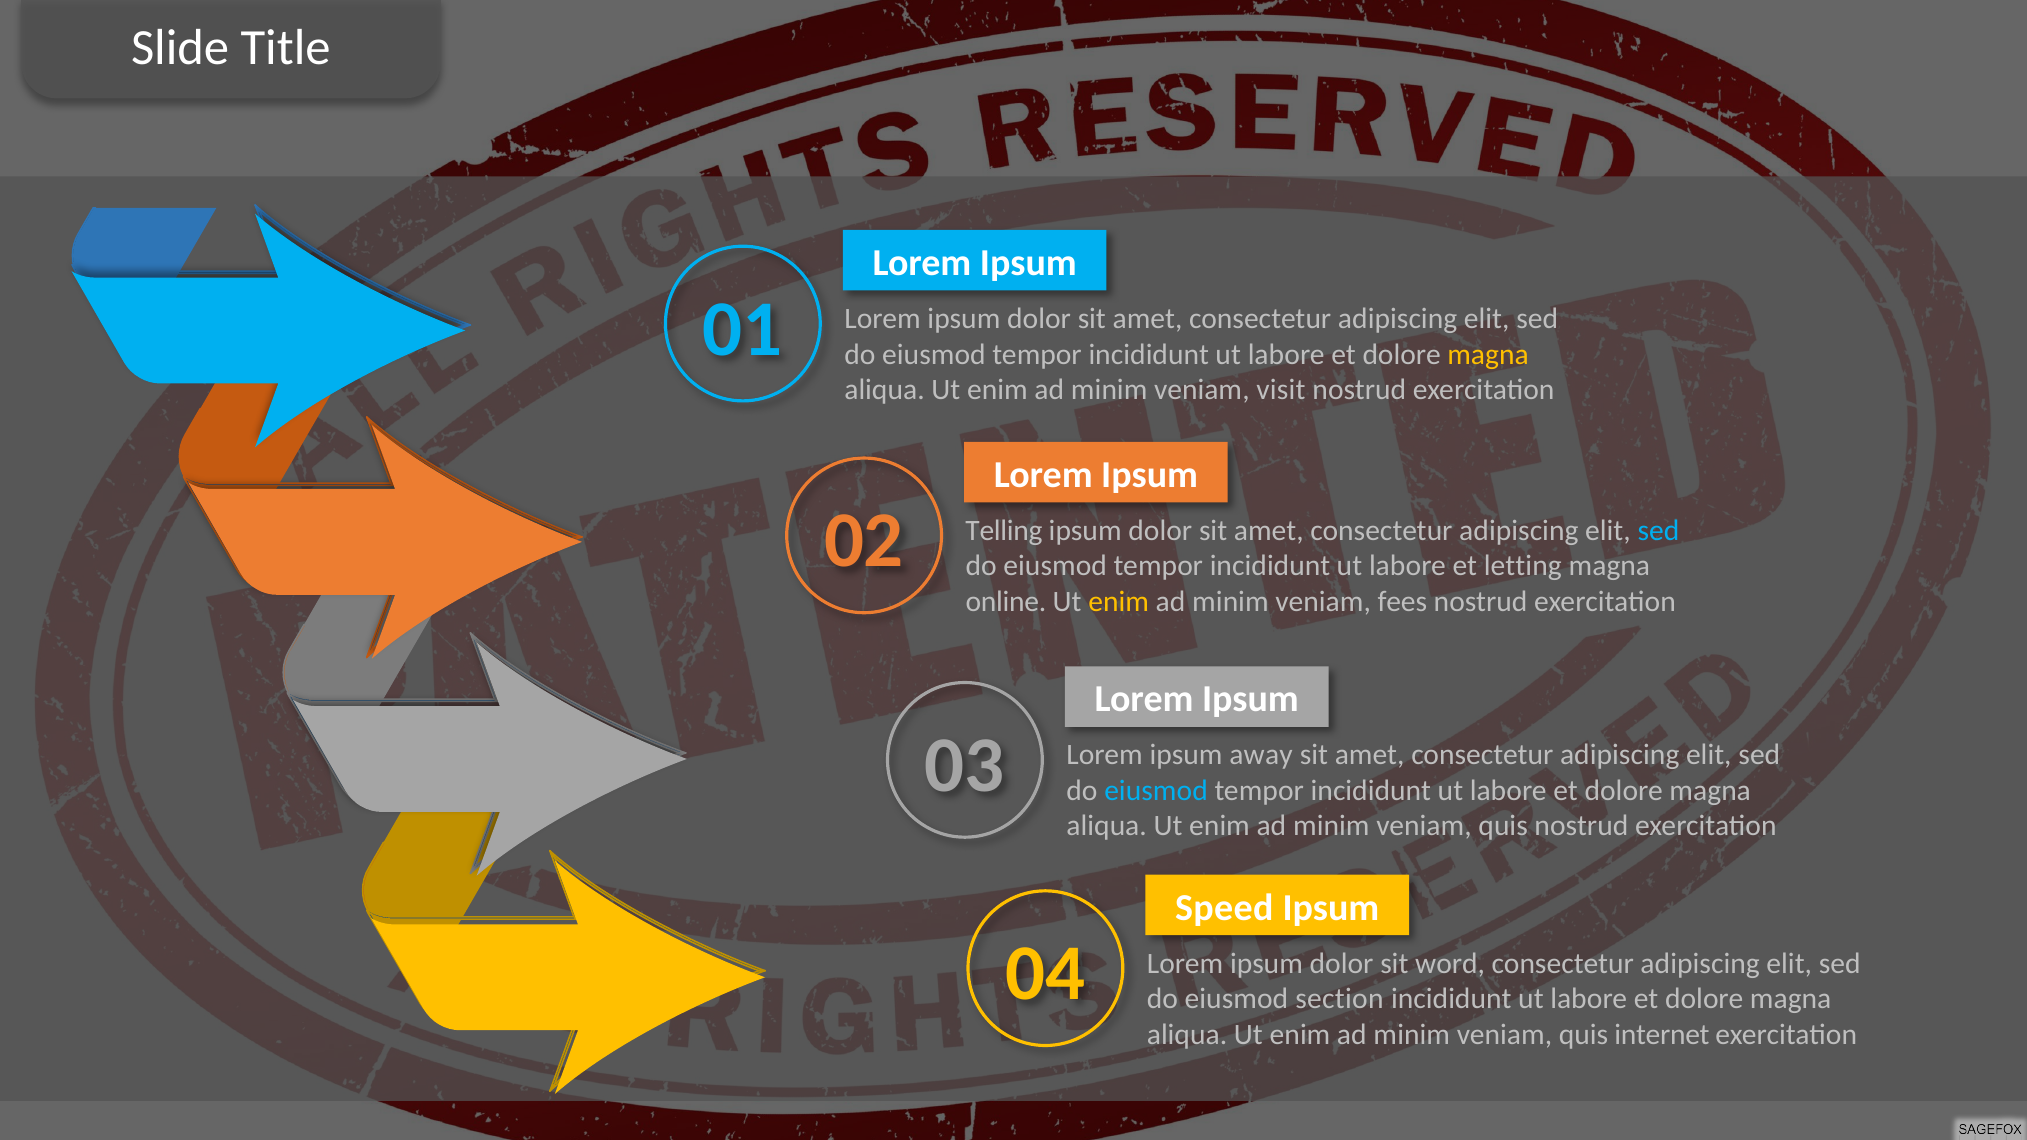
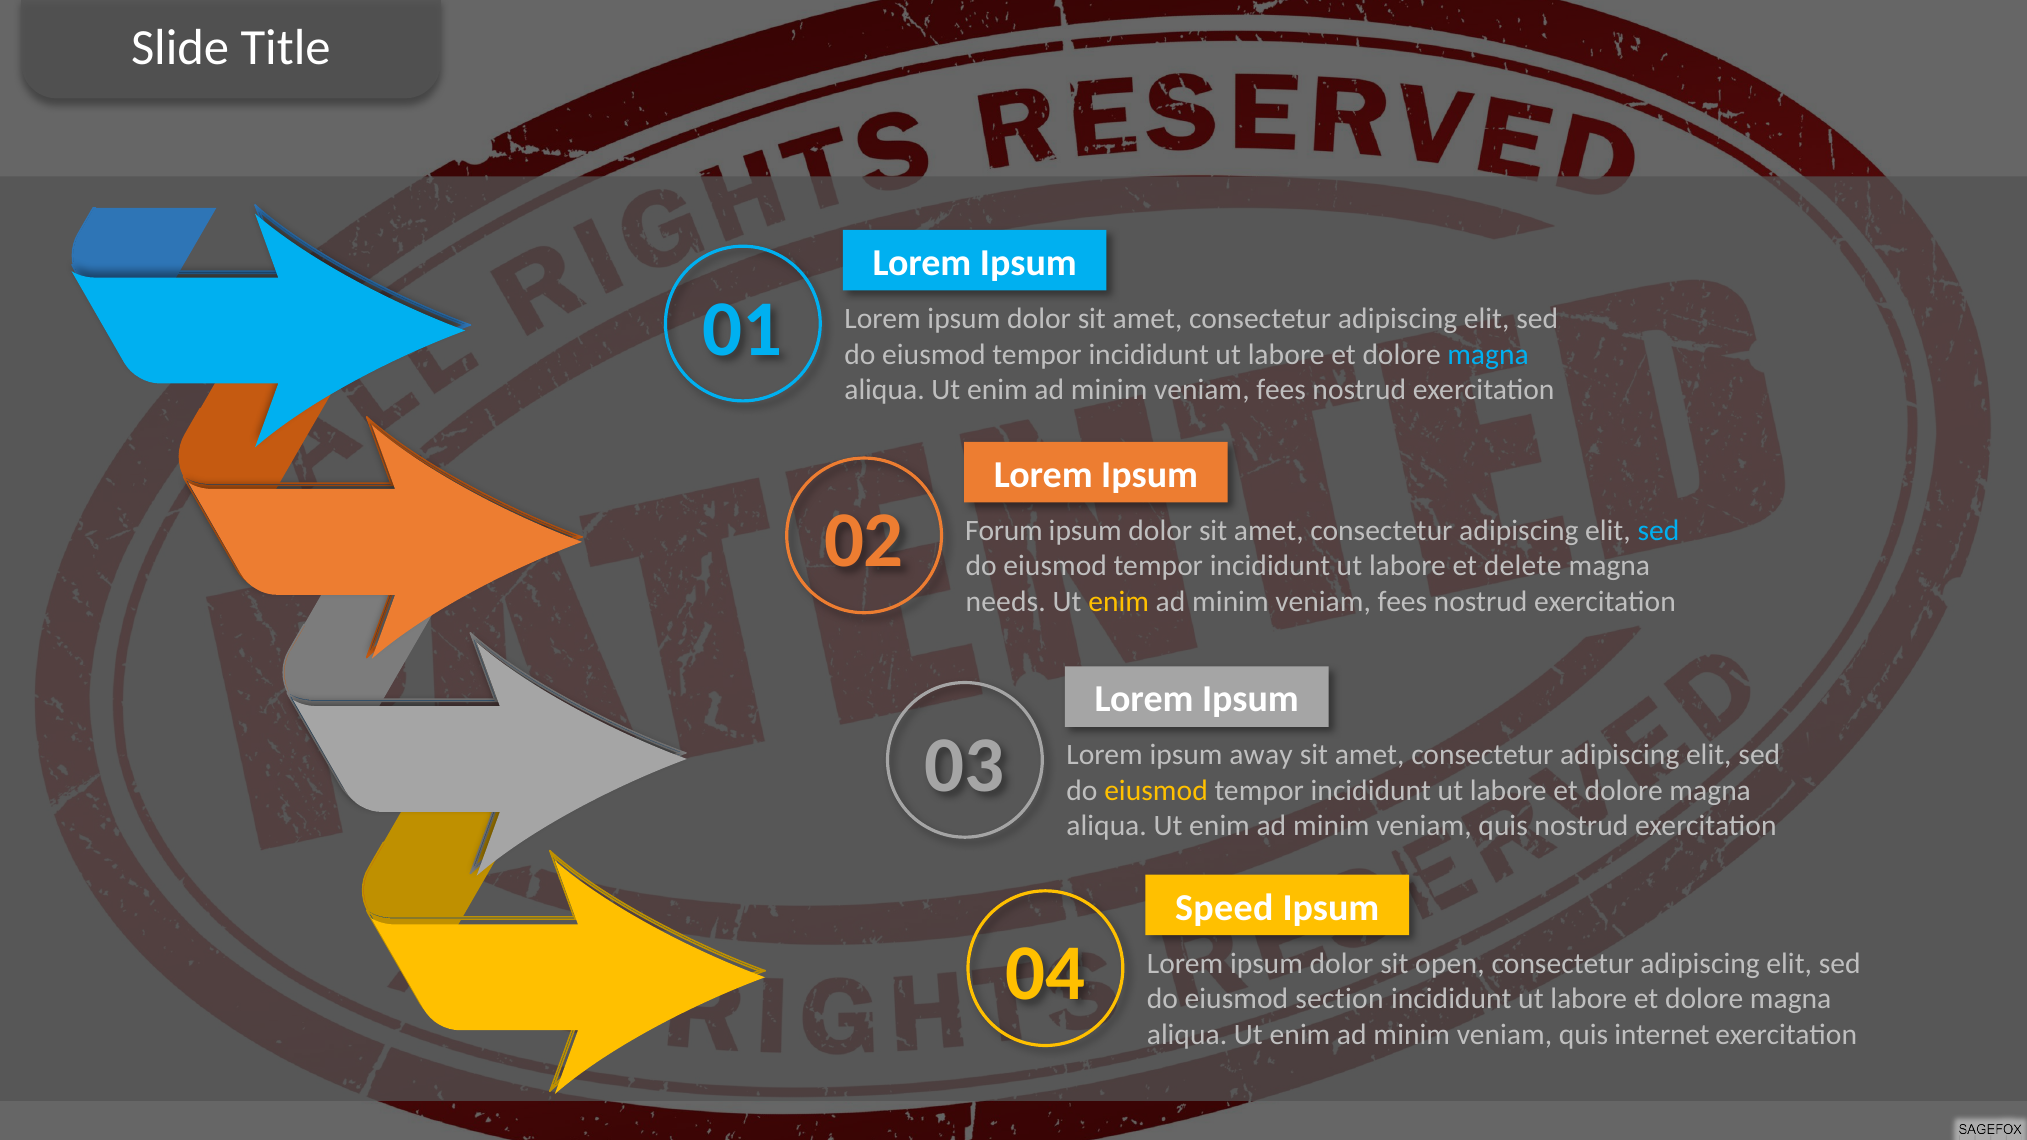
magna at (1488, 354) colour: yellow -> light blue
visit at (1281, 390): visit -> fees
Telling: Telling -> Forum
letting: letting -> delete
online: online -> needs
eiusmod at (1156, 791) colour: light blue -> yellow
word: word -> open
